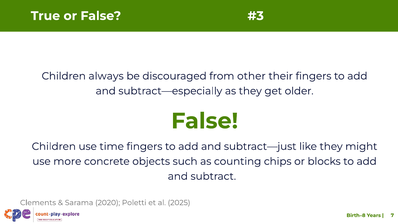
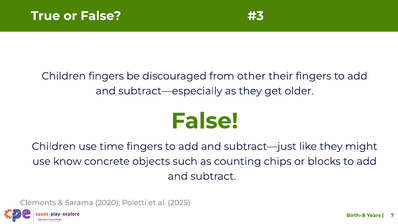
Children always: always -> fingers
more: more -> know
